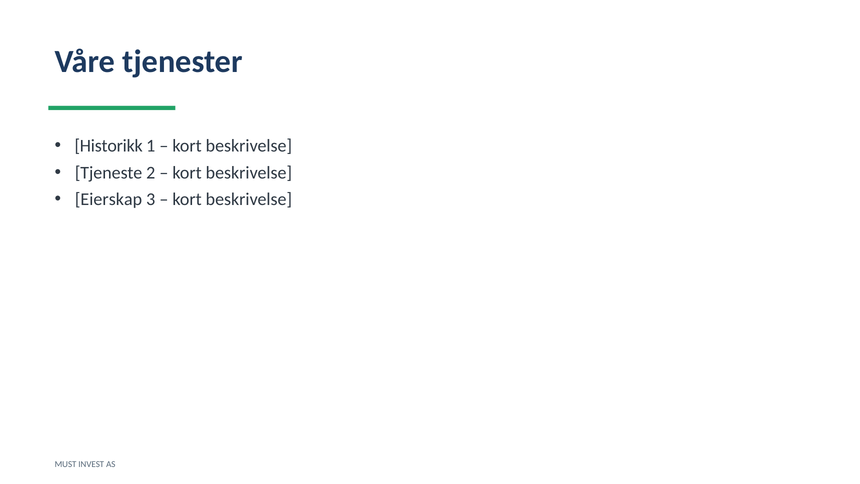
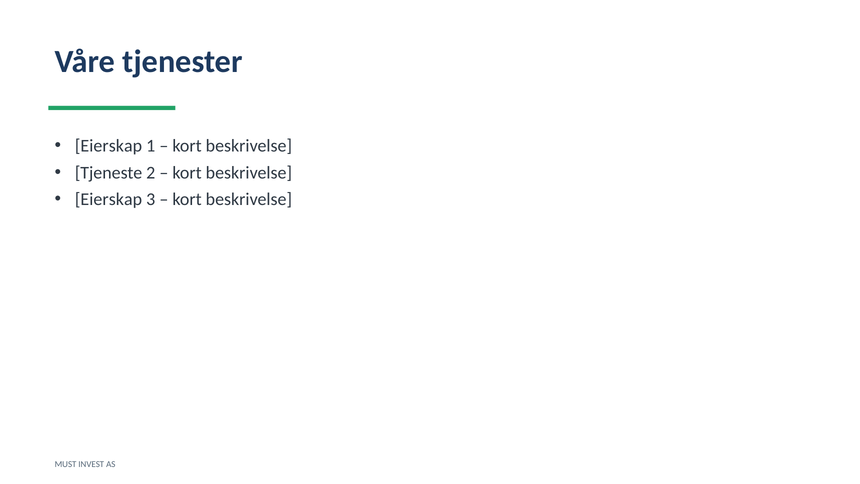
Historikk at (109, 146): Historikk -> Eierskap
